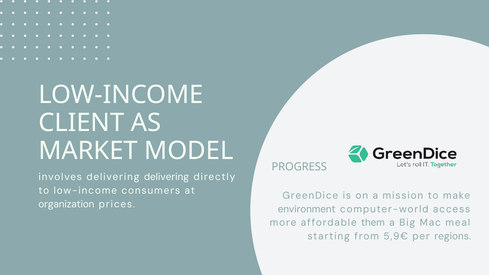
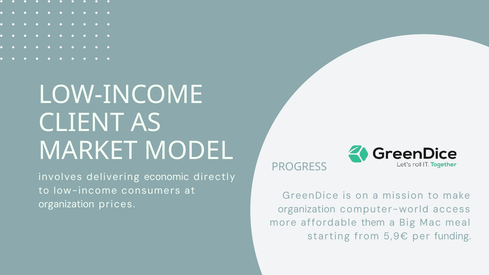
delivering delivering: delivering -> economic
environment at (307, 209): environment -> organization
regions: regions -> funding
